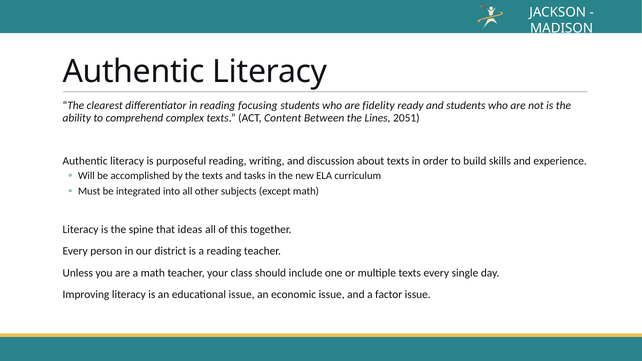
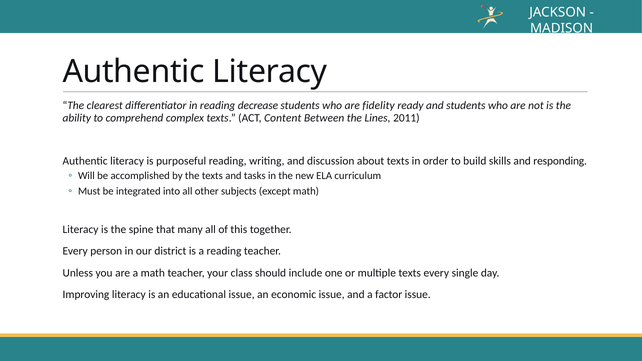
focusing: focusing -> decrease
2051: 2051 -> 2011
experience: experience -> responding
ideas: ideas -> many
